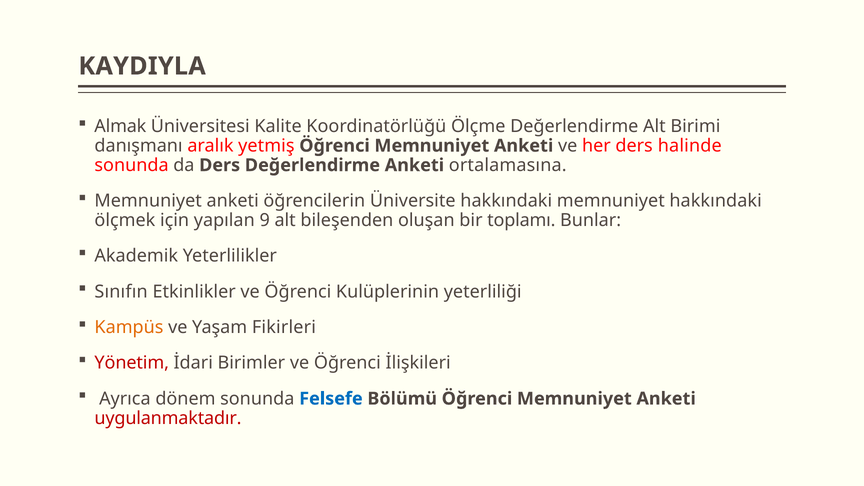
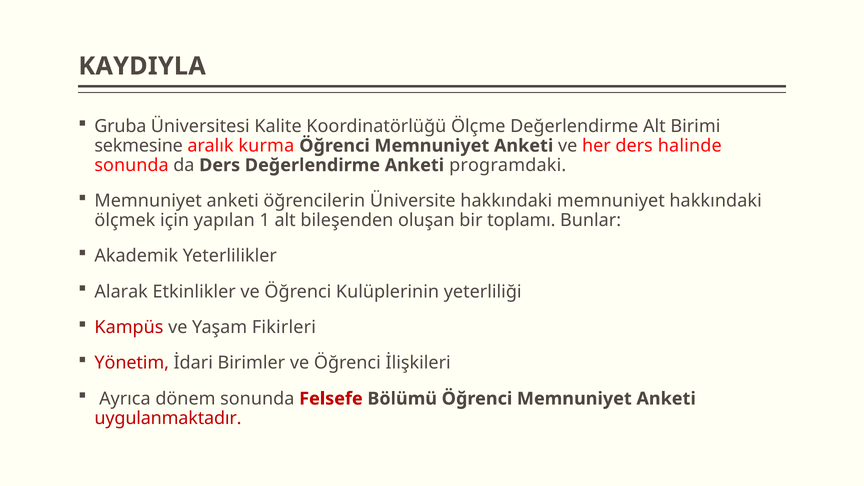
Almak: Almak -> Gruba
danışmanı: danışmanı -> sekmesine
yetmiş: yetmiş -> kurma
ortalamasına: ortalamasına -> programdaki
9: 9 -> 1
Sınıfın: Sınıfın -> Alarak
Kampüs colour: orange -> red
Felsefe colour: blue -> red
